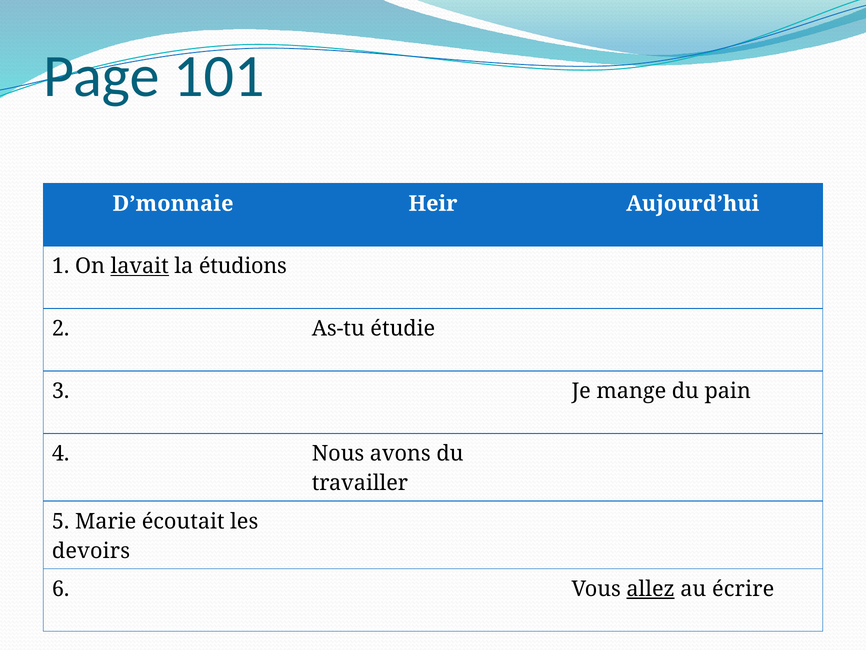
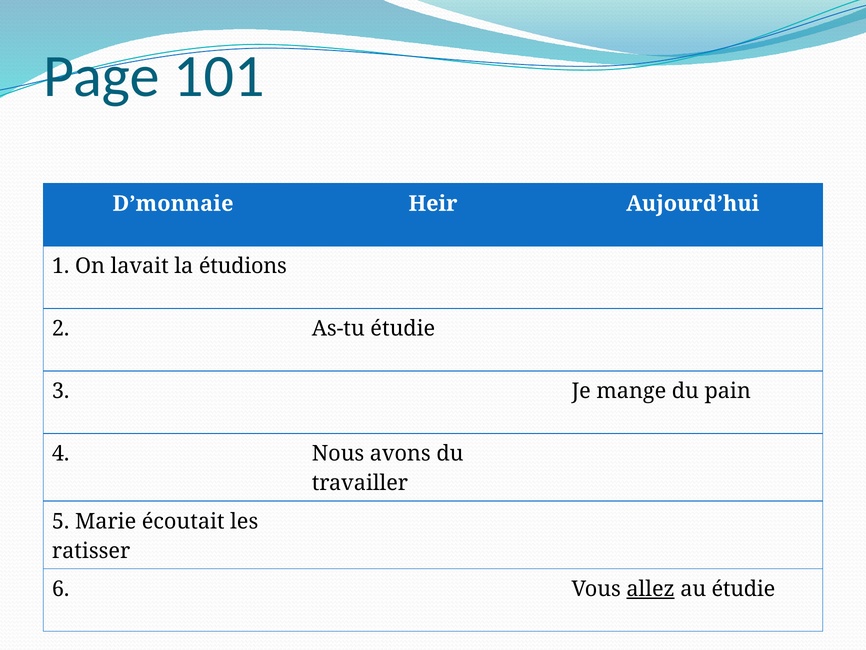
lavait underline: present -> none
devoirs: devoirs -> ratisser
au écrire: écrire -> étudie
